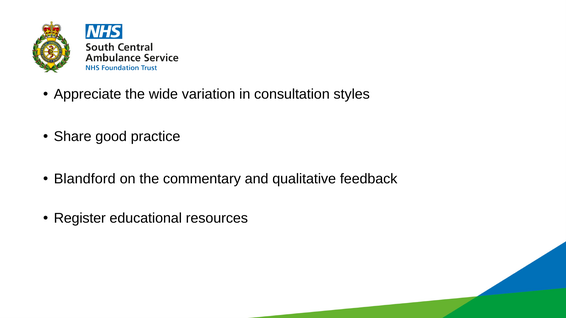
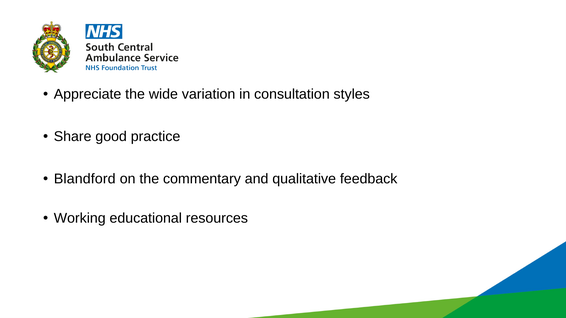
Register: Register -> Working
